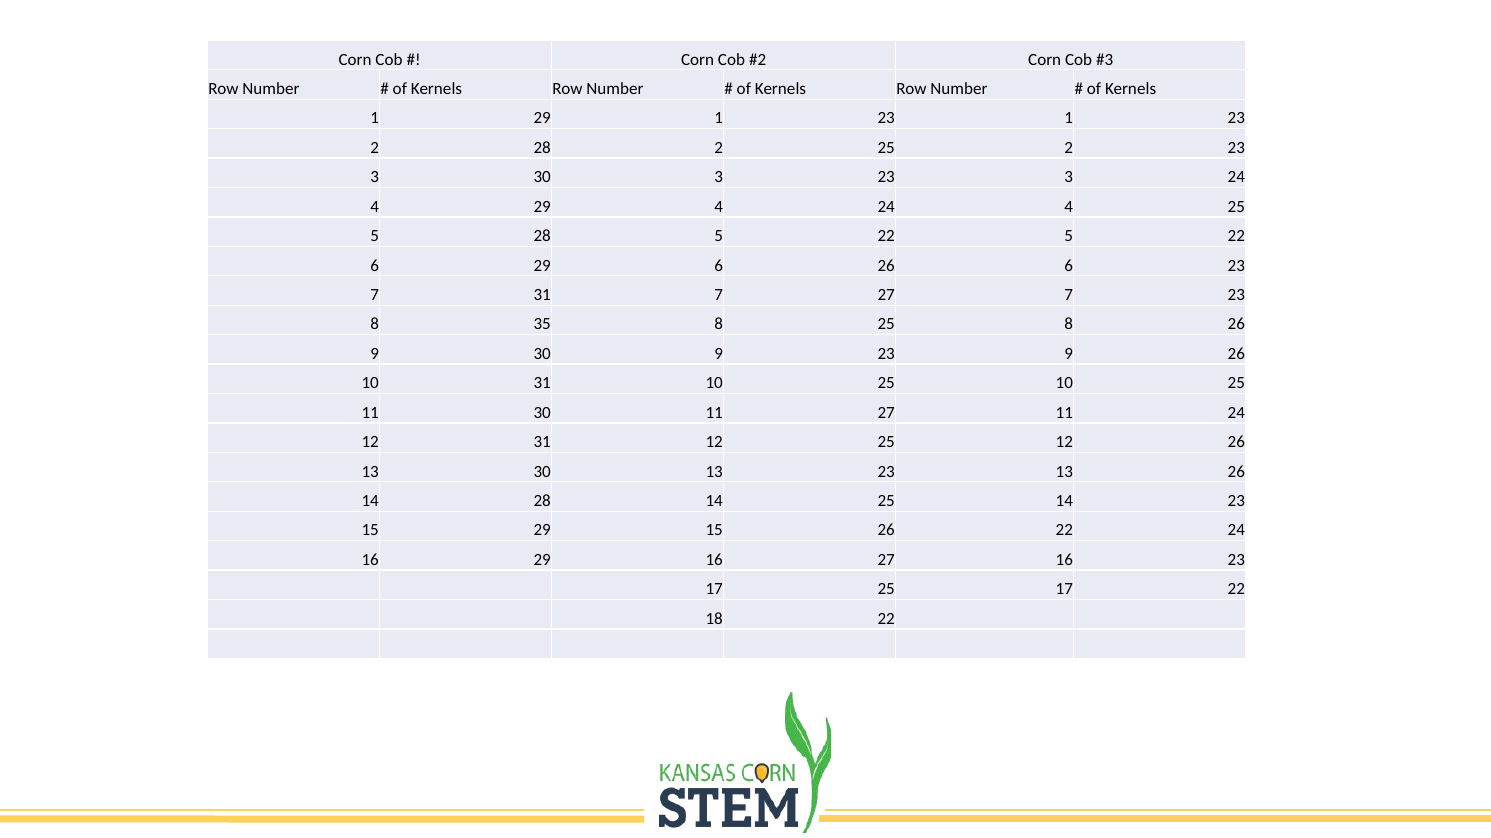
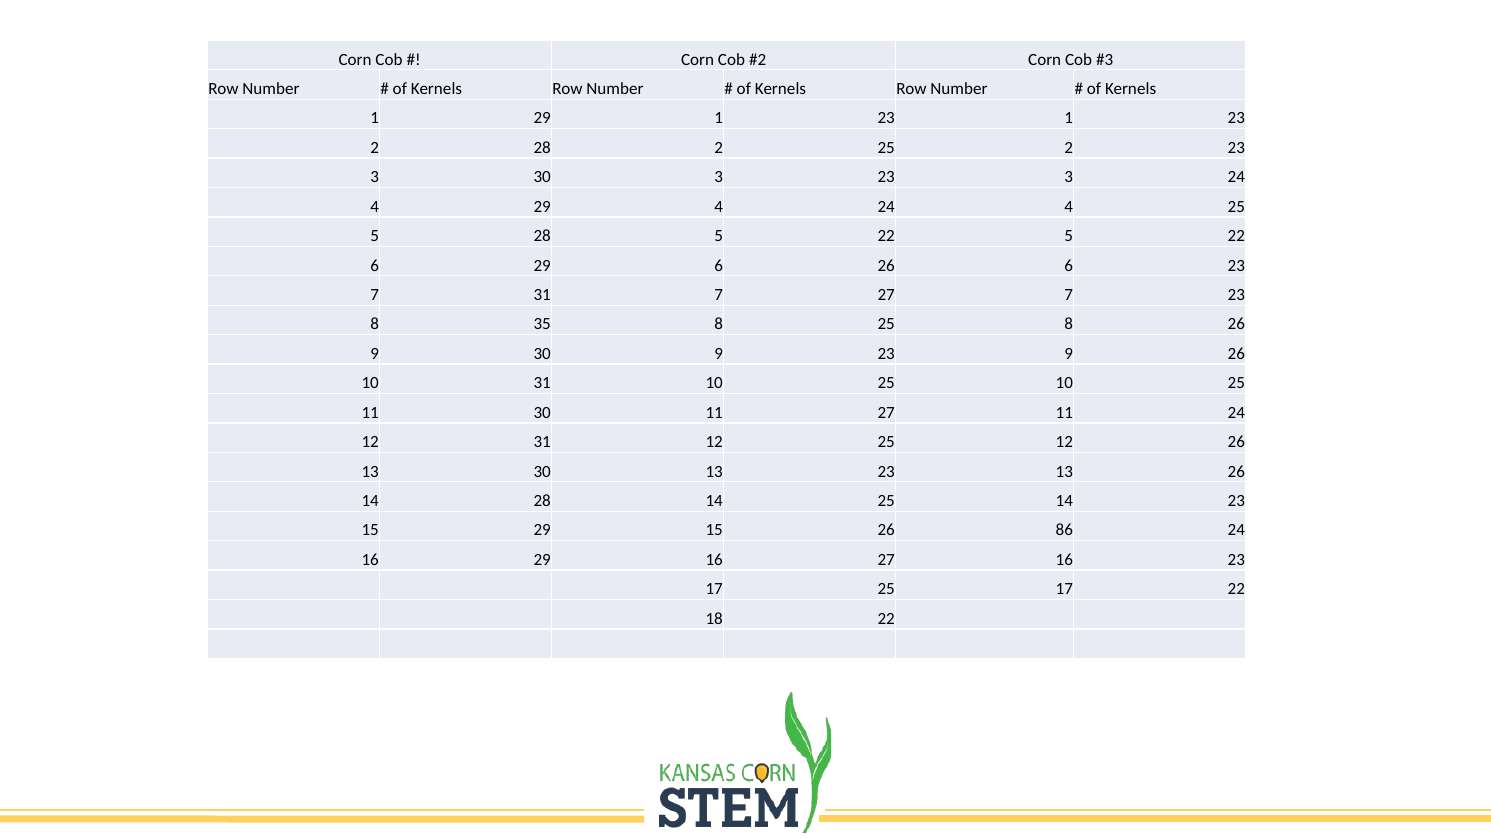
26 22: 22 -> 86
